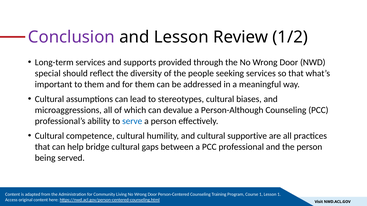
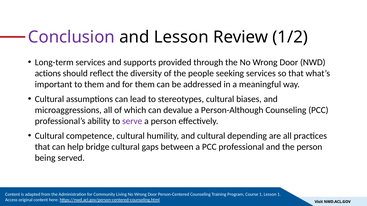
special: special -> actions
serve colour: blue -> purple
supportive: supportive -> depending
